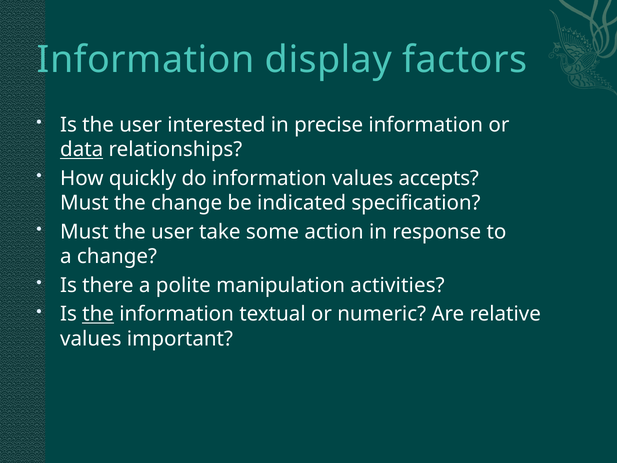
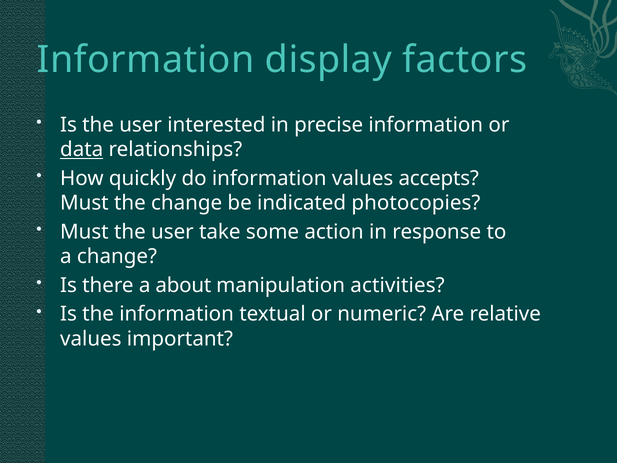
specification: specification -> photocopies
polite: polite -> about
the at (98, 314) underline: present -> none
